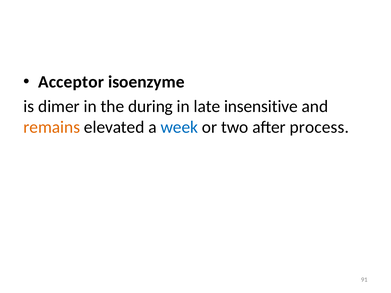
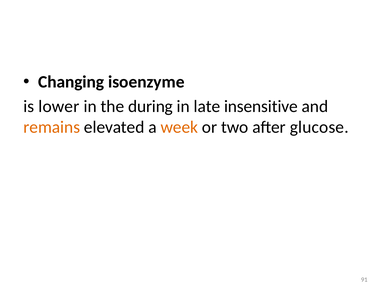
Acceptor: Acceptor -> Changing
dimer: dimer -> lower
week colour: blue -> orange
process: process -> glucose
